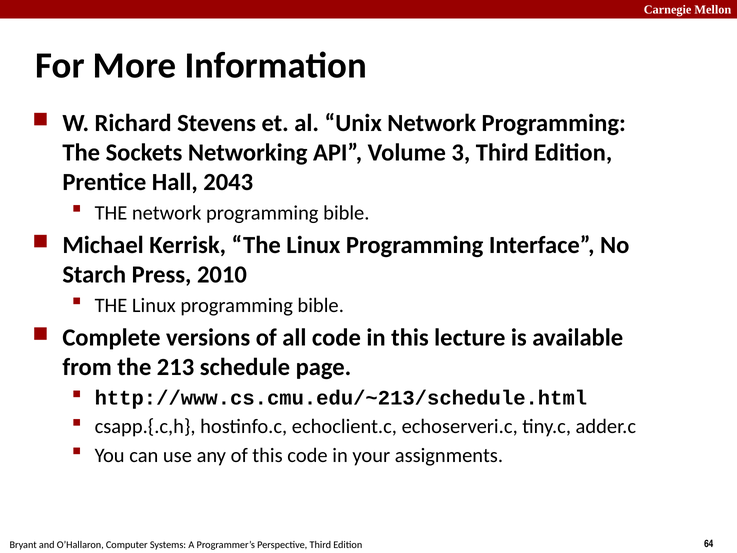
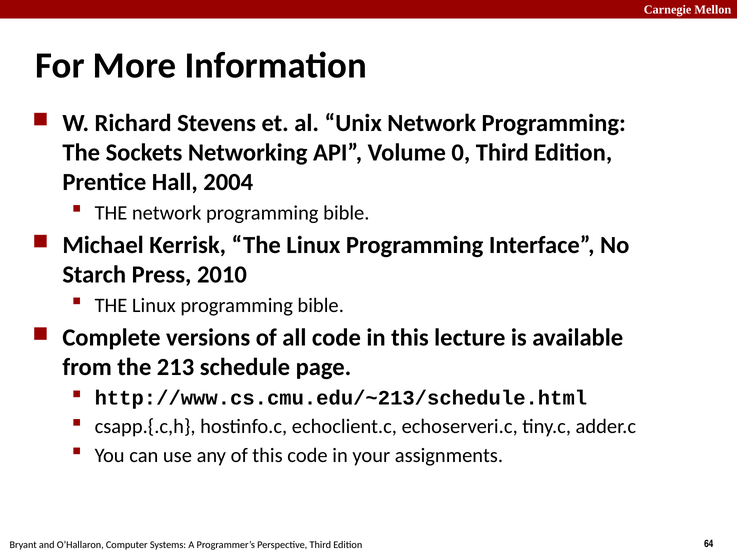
3: 3 -> 0
2043: 2043 -> 2004
